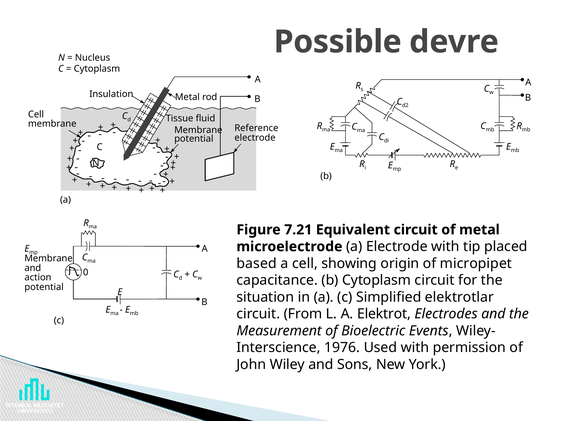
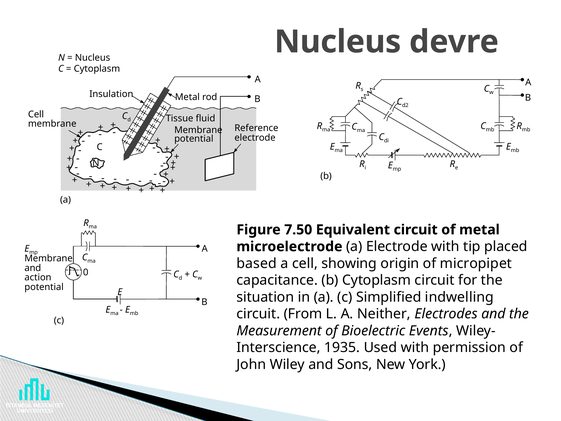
Possible at (338, 42): Possible -> Nucleus
7.21: 7.21 -> 7.50
elektrotlar: elektrotlar -> indwelling
Elektrot: Elektrot -> Neither
1976: 1976 -> 1935
